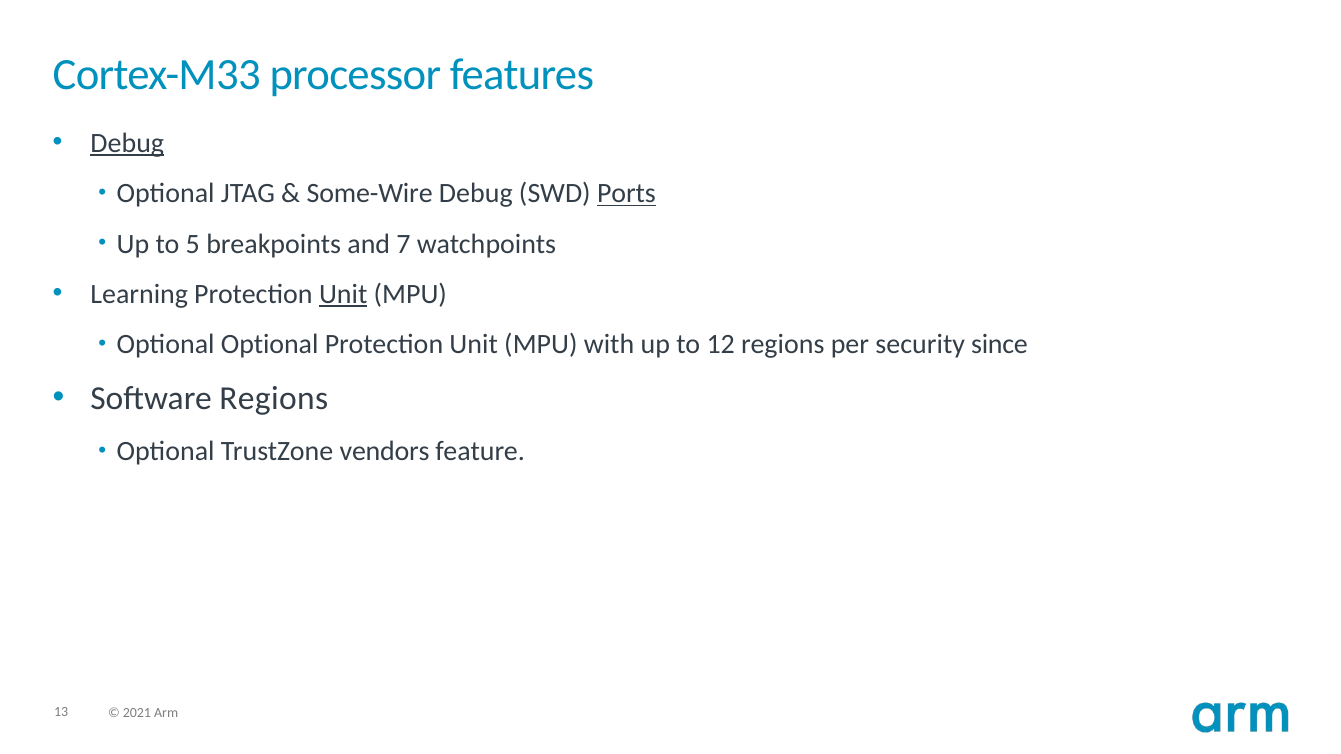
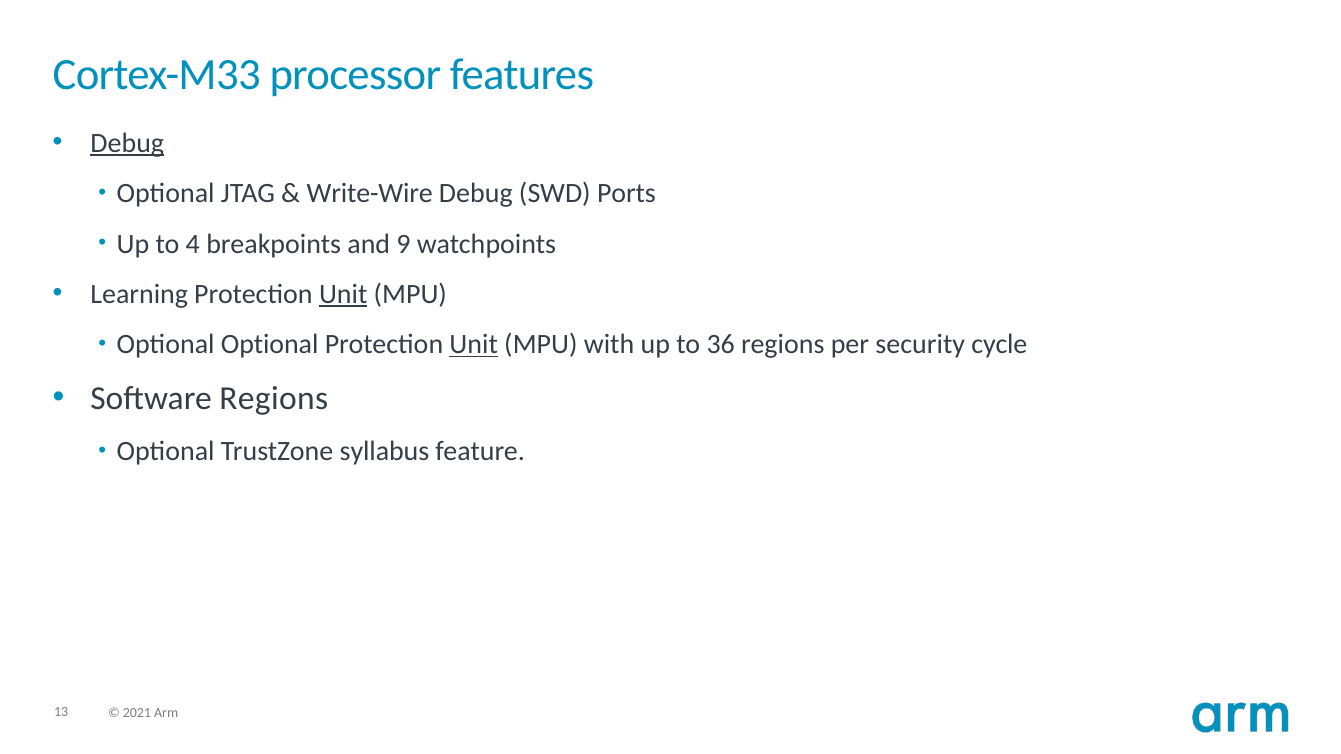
Some-Wire: Some-Wire -> Write-Wire
Ports underline: present -> none
5: 5 -> 4
7: 7 -> 9
Unit at (474, 344) underline: none -> present
12: 12 -> 36
since: since -> cycle
vendors: vendors -> syllabus
